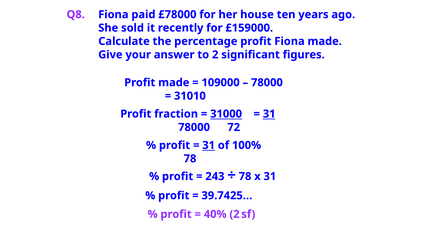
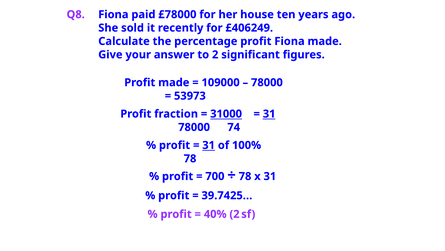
£159000: £159000 -> £406249
31010: 31010 -> 53973
72: 72 -> 74
243: 243 -> 700
